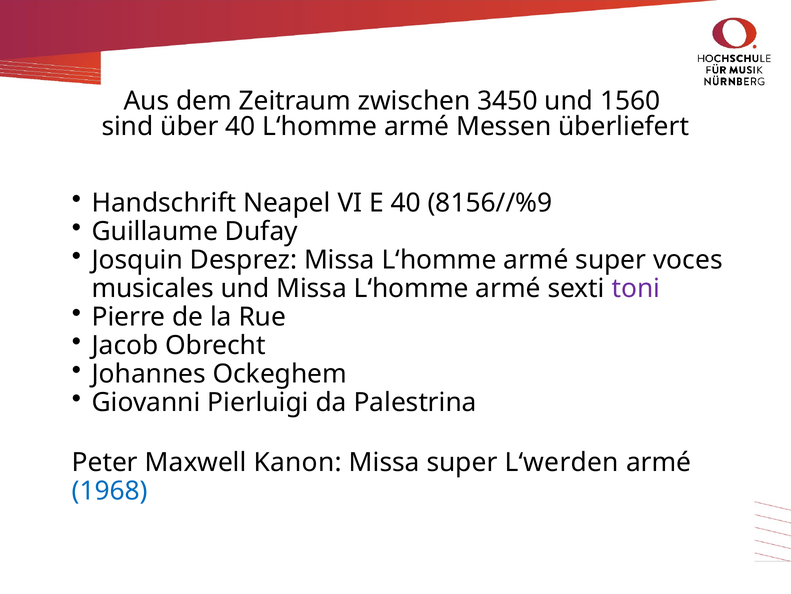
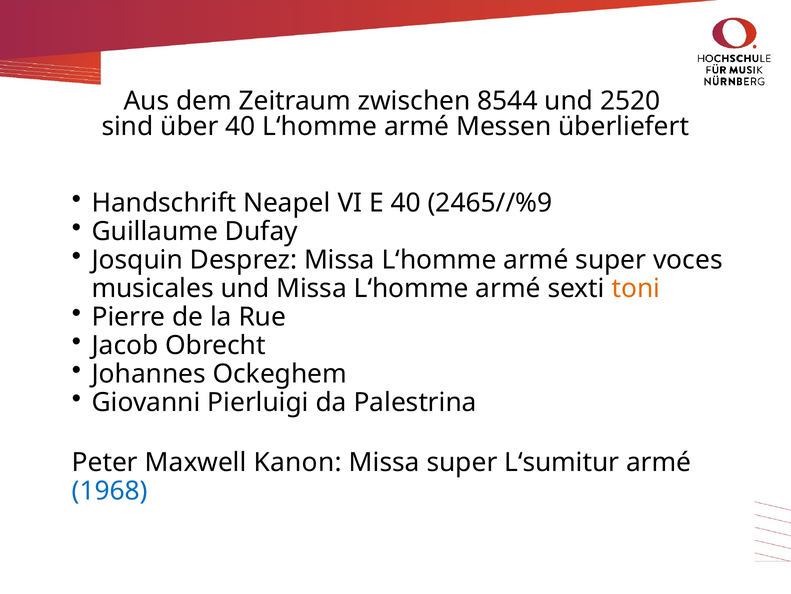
3450: 3450 -> 8544
1560: 1560 -> 2520
8156//%9: 8156//%9 -> 2465//%9
toni colour: purple -> orange
L‘werden: L‘werden -> L‘sumitur
